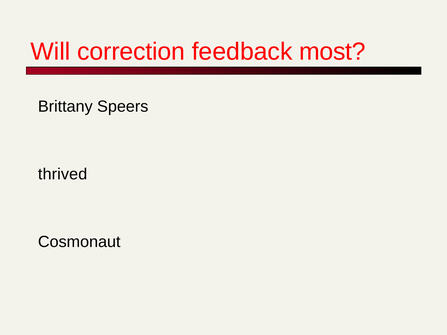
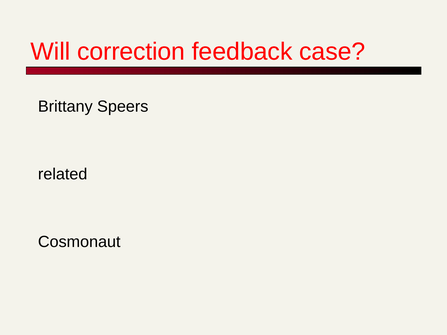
most: most -> case
thrived: thrived -> related
